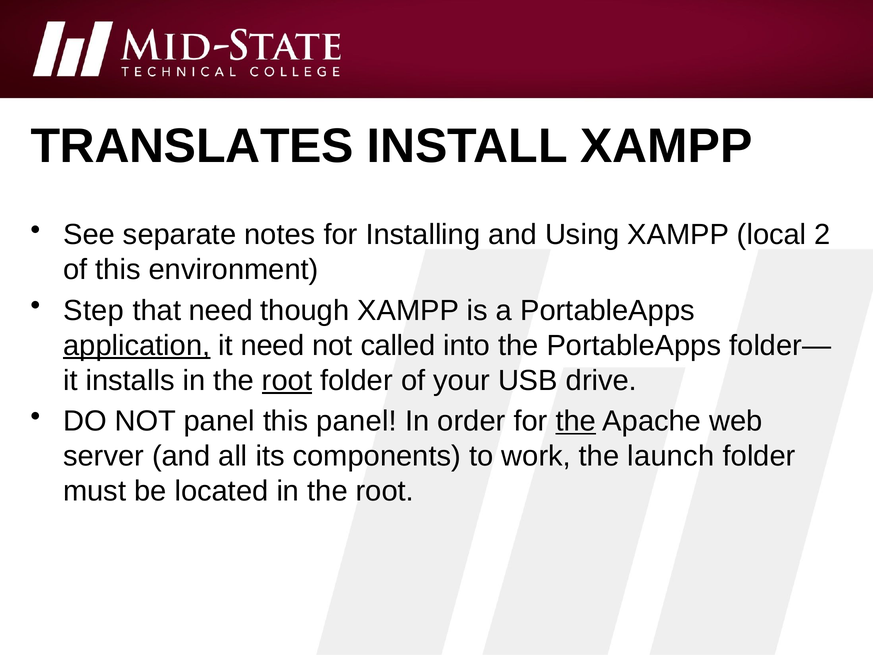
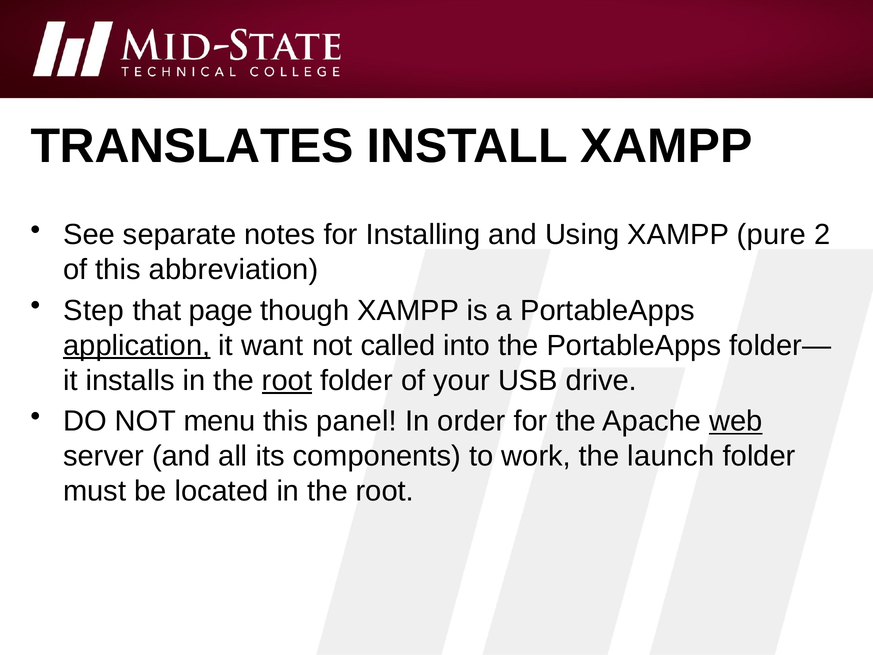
local: local -> pure
environment: environment -> abbreviation
that need: need -> page
it need: need -> want
NOT panel: panel -> menu
the at (576, 421) underline: present -> none
web underline: none -> present
